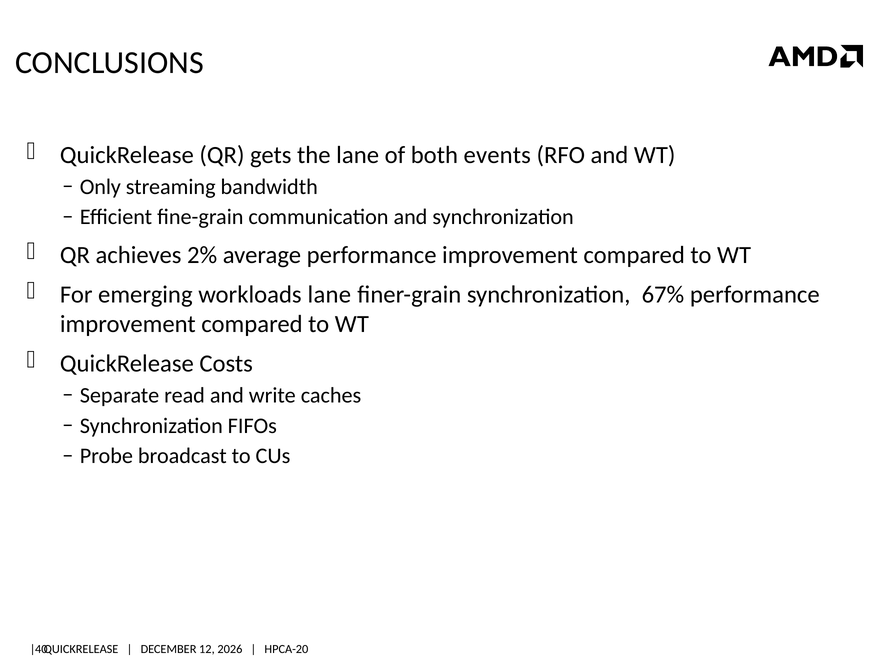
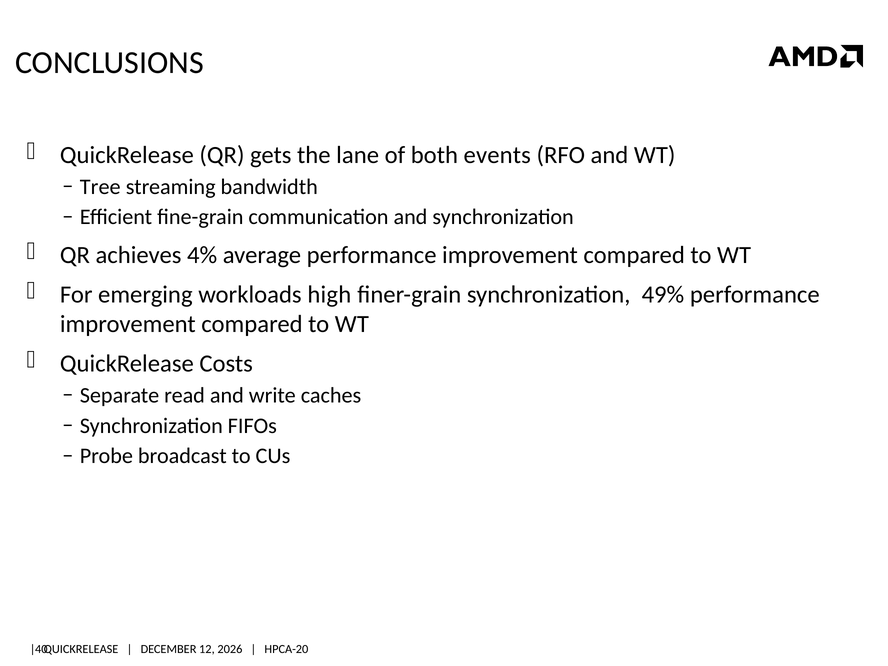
Only: Only -> Tree
2%: 2% -> 4%
workloads lane: lane -> high
67%: 67% -> 49%
